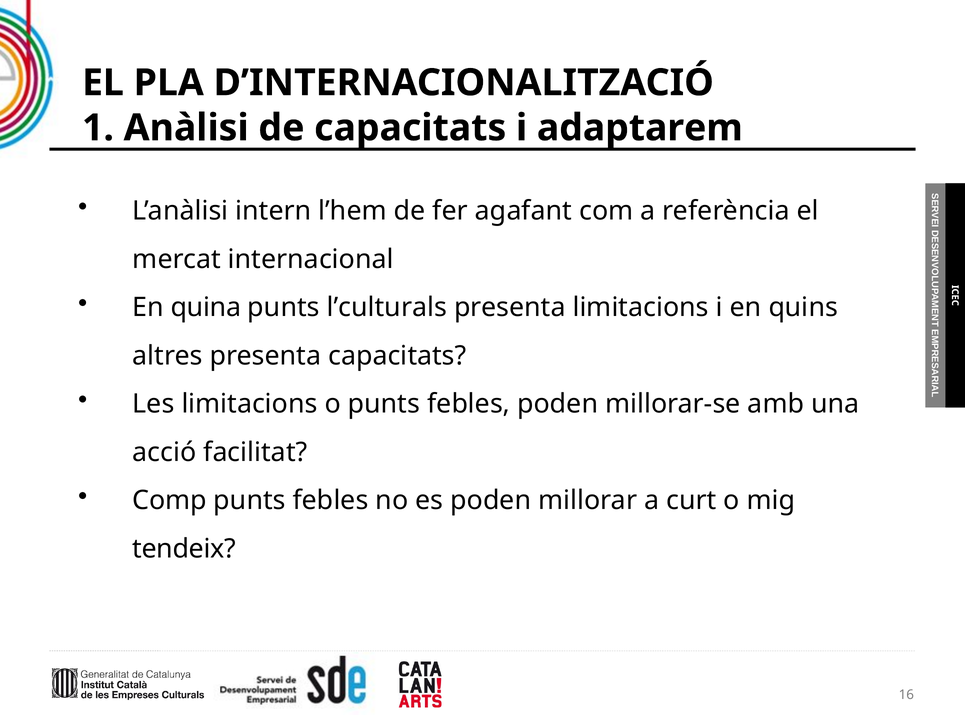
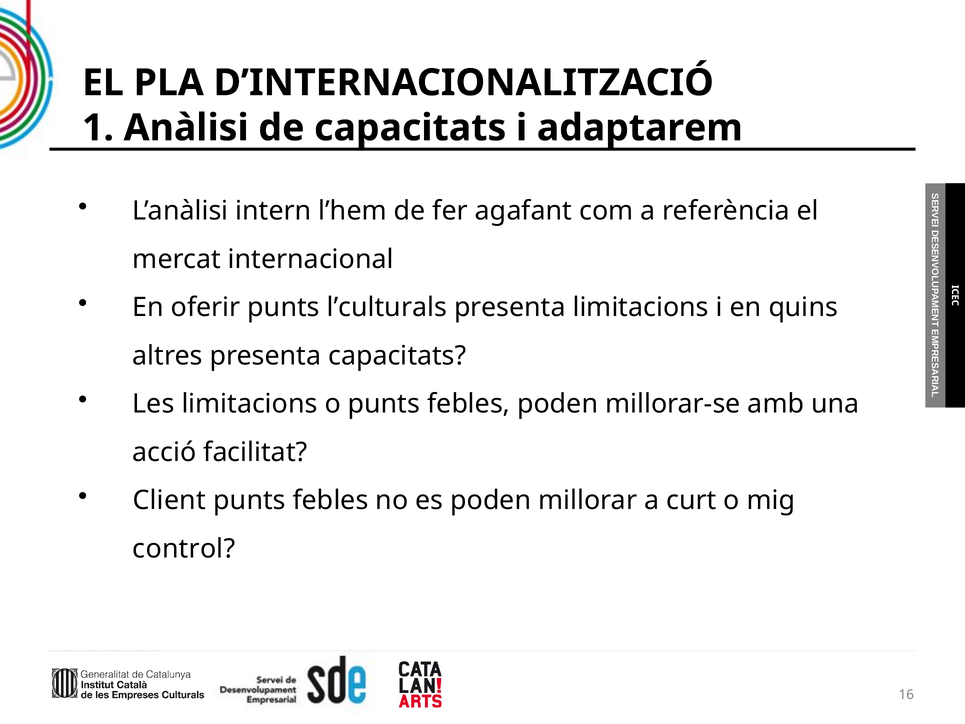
quina: quina -> oferir
Comp: Comp -> Client
tendeix: tendeix -> control
